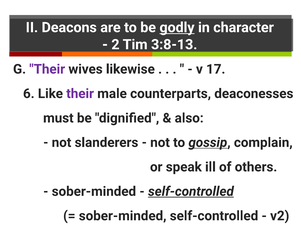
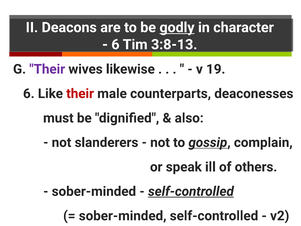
2 at (115, 45): 2 -> 6
17: 17 -> 19
their at (80, 94) colour: purple -> red
